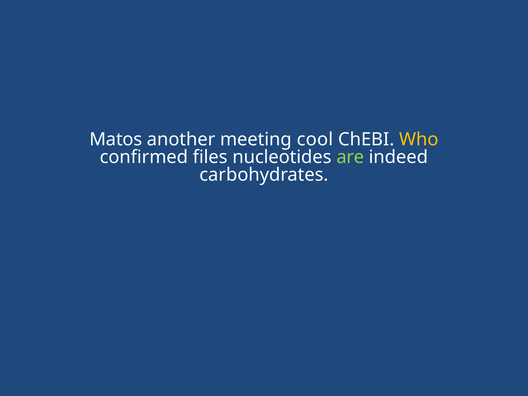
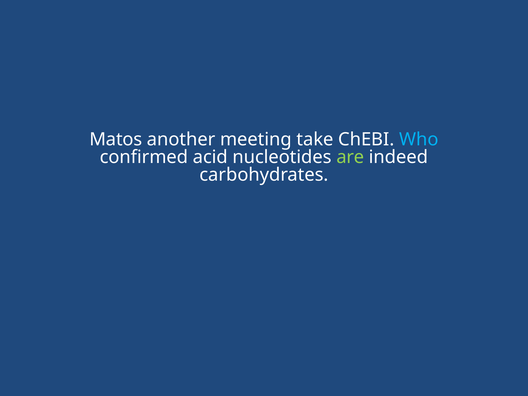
cool: cool -> take
Who colour: yellow -> light blue
files: files -> acid
